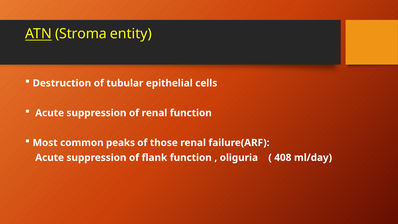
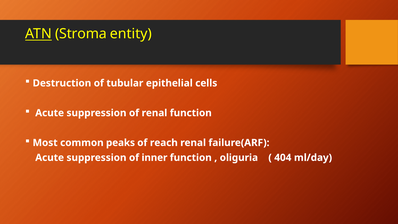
those: those -> reach
flank: flank -> inner
408: 408 -> 404
